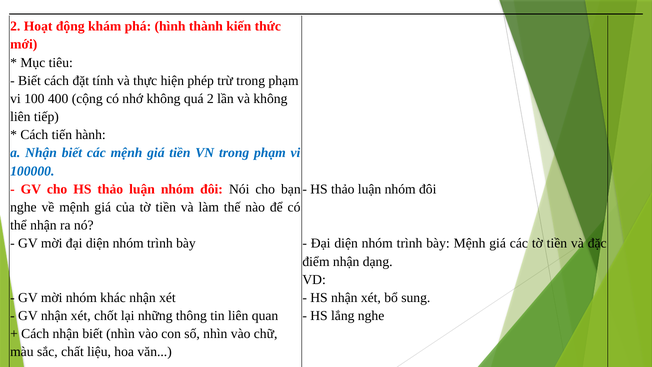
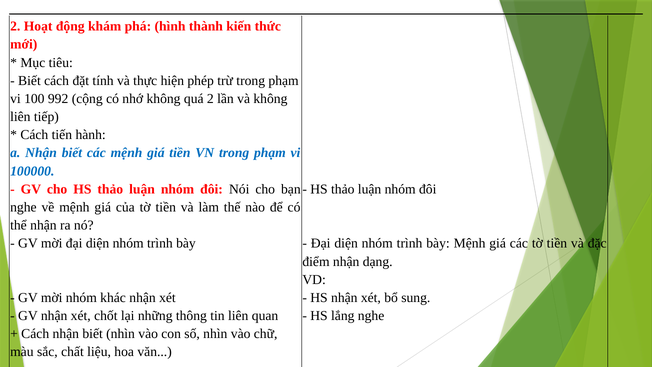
400: 400 -> 992
